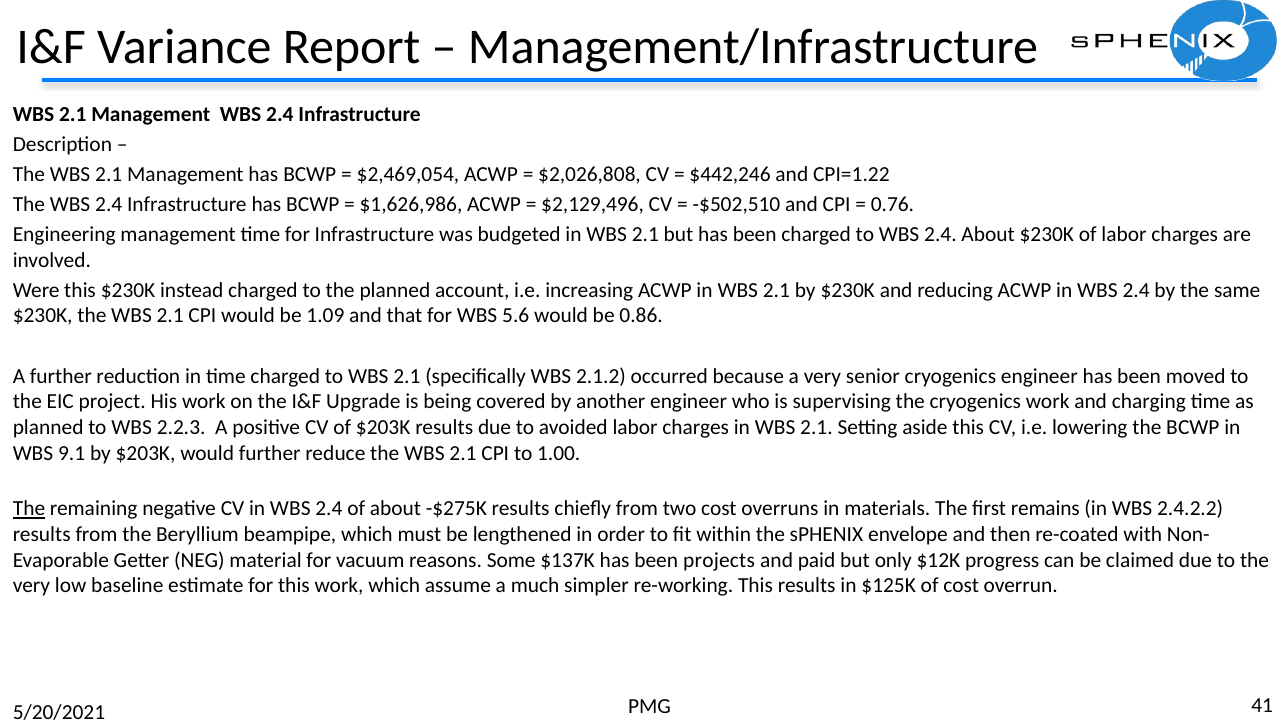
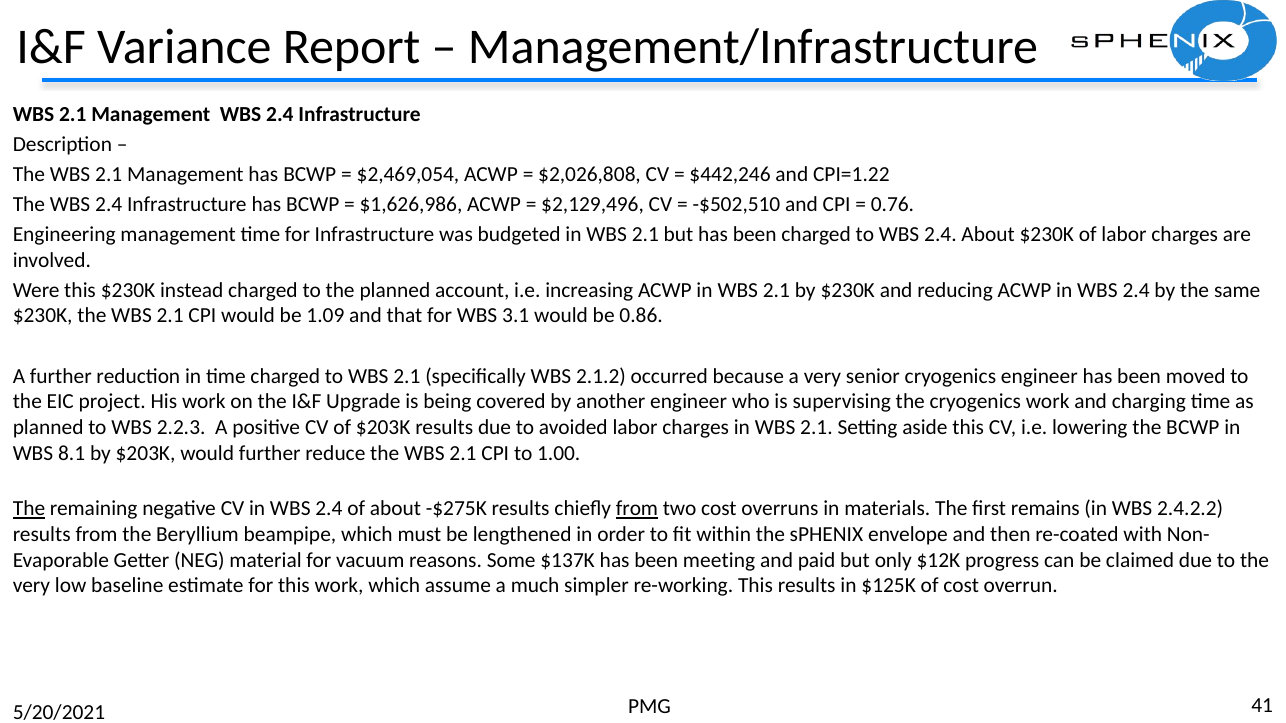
5.6: 5.6 -> 3.1
9.1: 9.1 -> 8.1
from at (637, 509) underline: none -> present
projects: projects -> meeting
